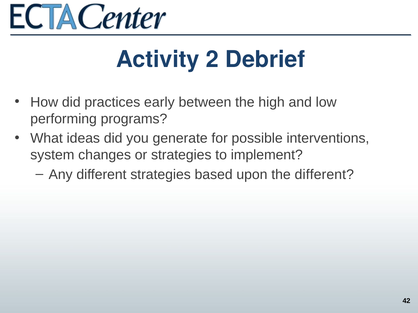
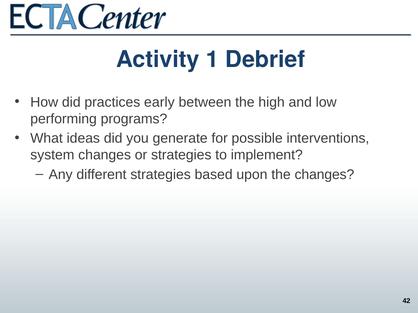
2: 2 -> 1
the different: different -> changes
